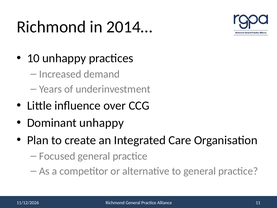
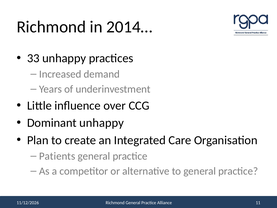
10: 10 -> 33
Focused: Focused -> Patients
